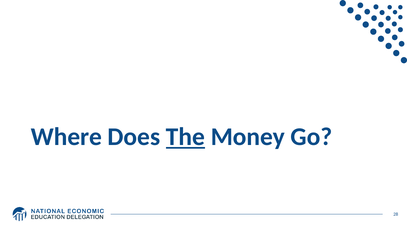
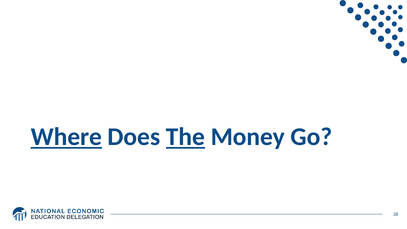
Where underline: none -> present
